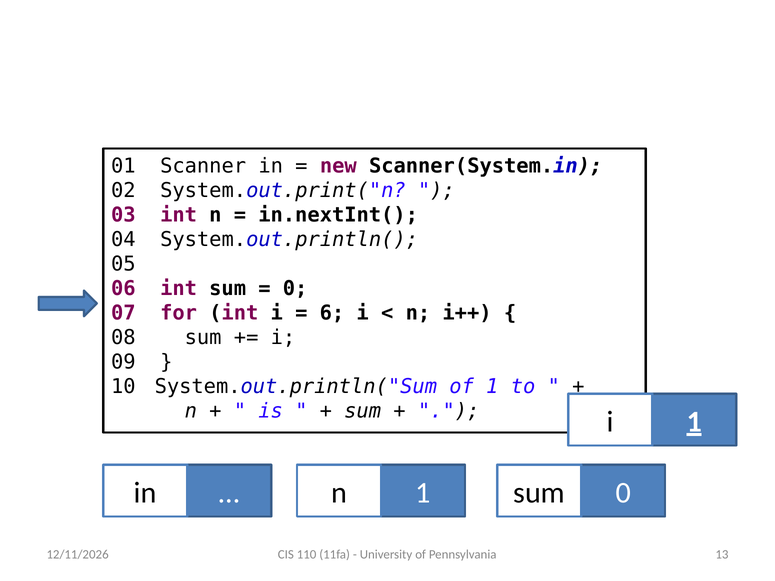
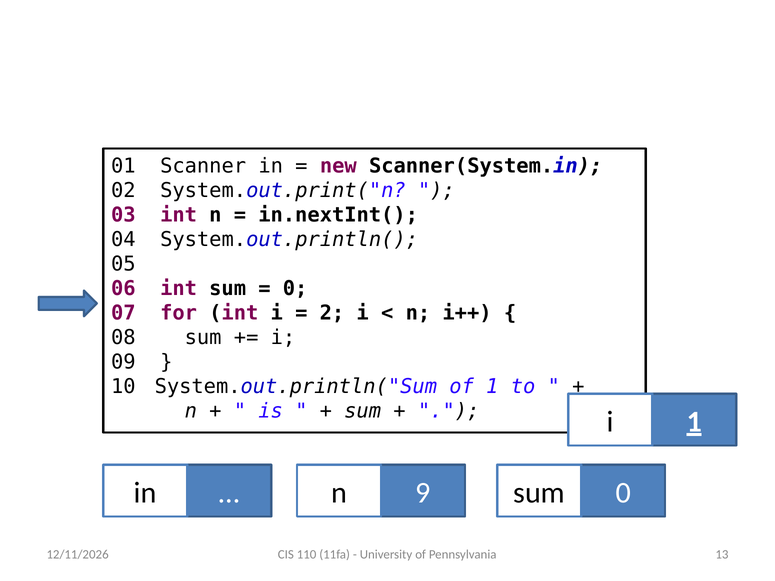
6: 6 -> 2
in 1: 1 -> 9
